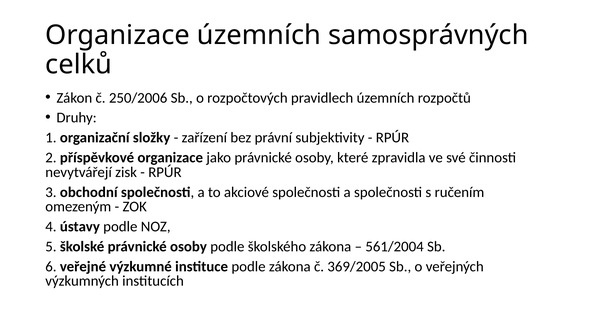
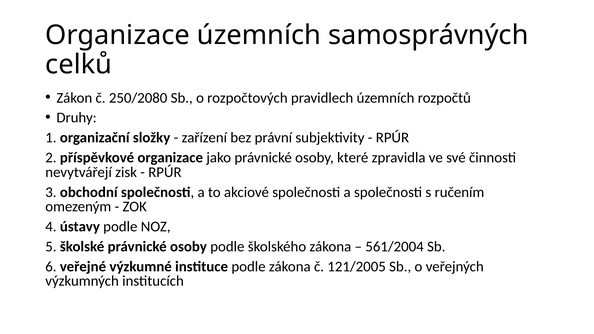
250/2006: 250/2006 -> 250/2080
369/2005: 369/2005 -> 121/2005
